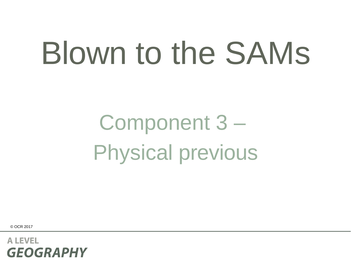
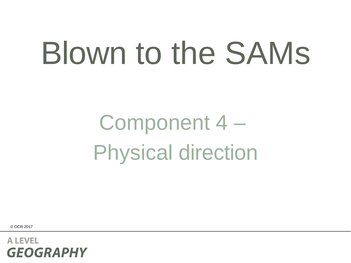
3: 3 -> 4
previous: previous -> direction
